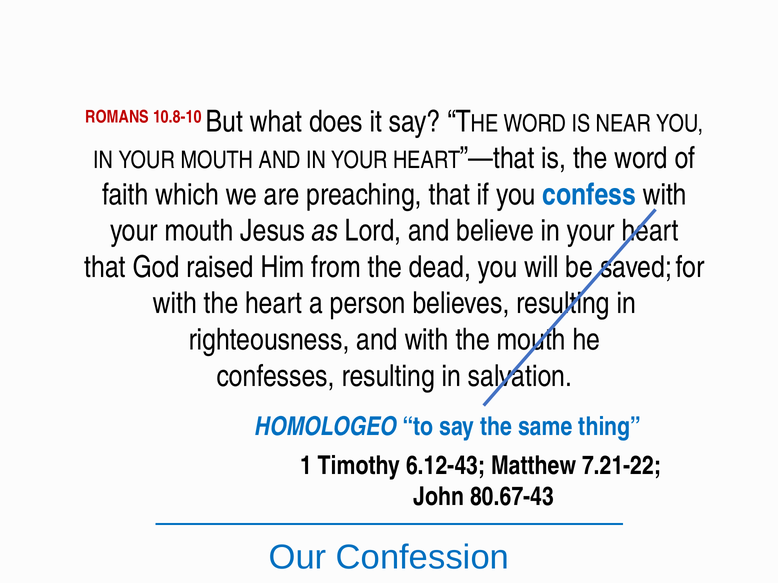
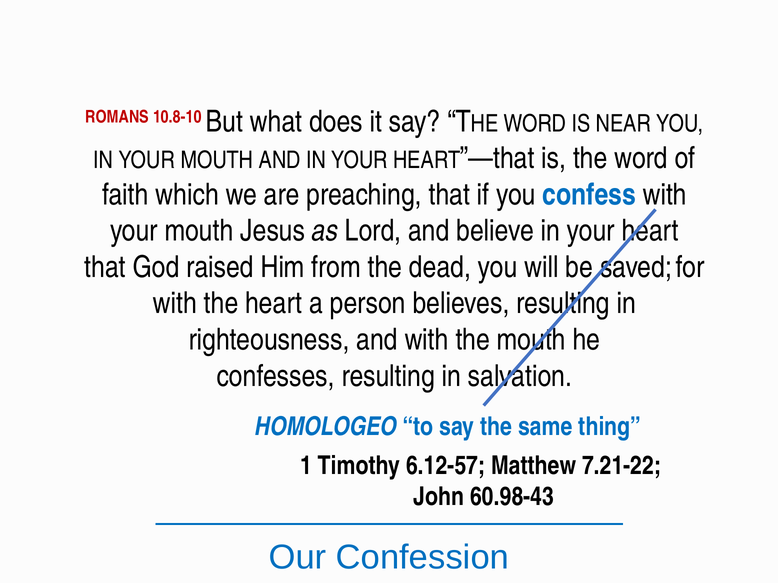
6.12-43: 6.12-43 -> 6.12-57
80.67-43: 80.67-43 -> 60.98-43
